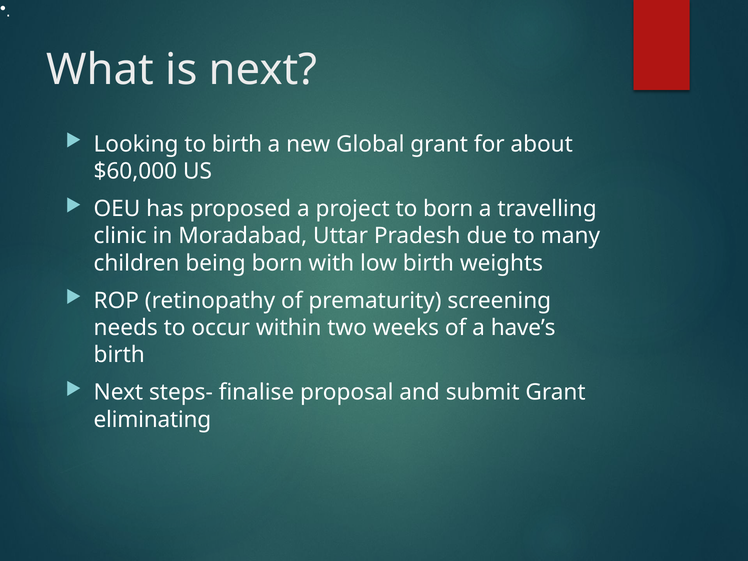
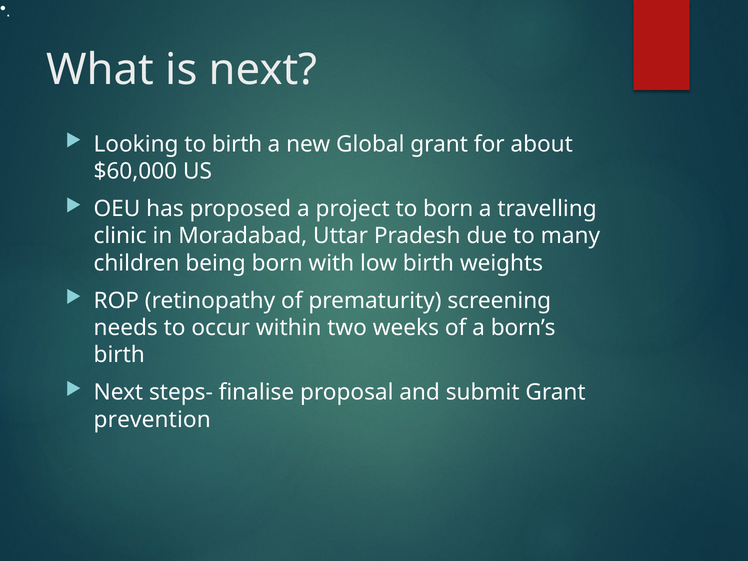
have’s: have’s -> born’s
eliminating: eliminating -> prevention
